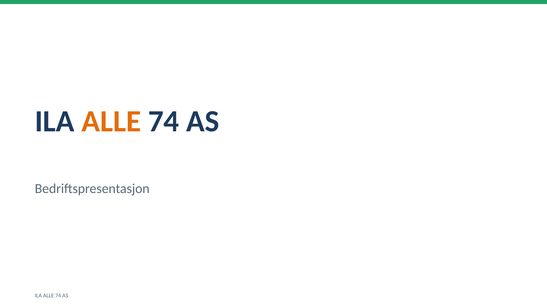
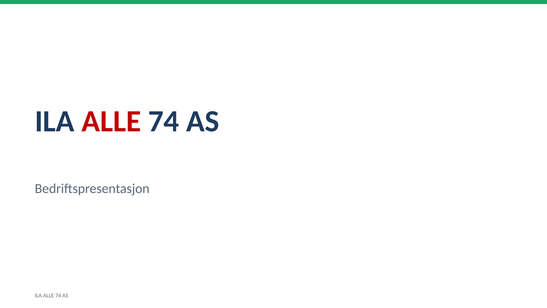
ALLE at (111, 121) colour: orange -> red
